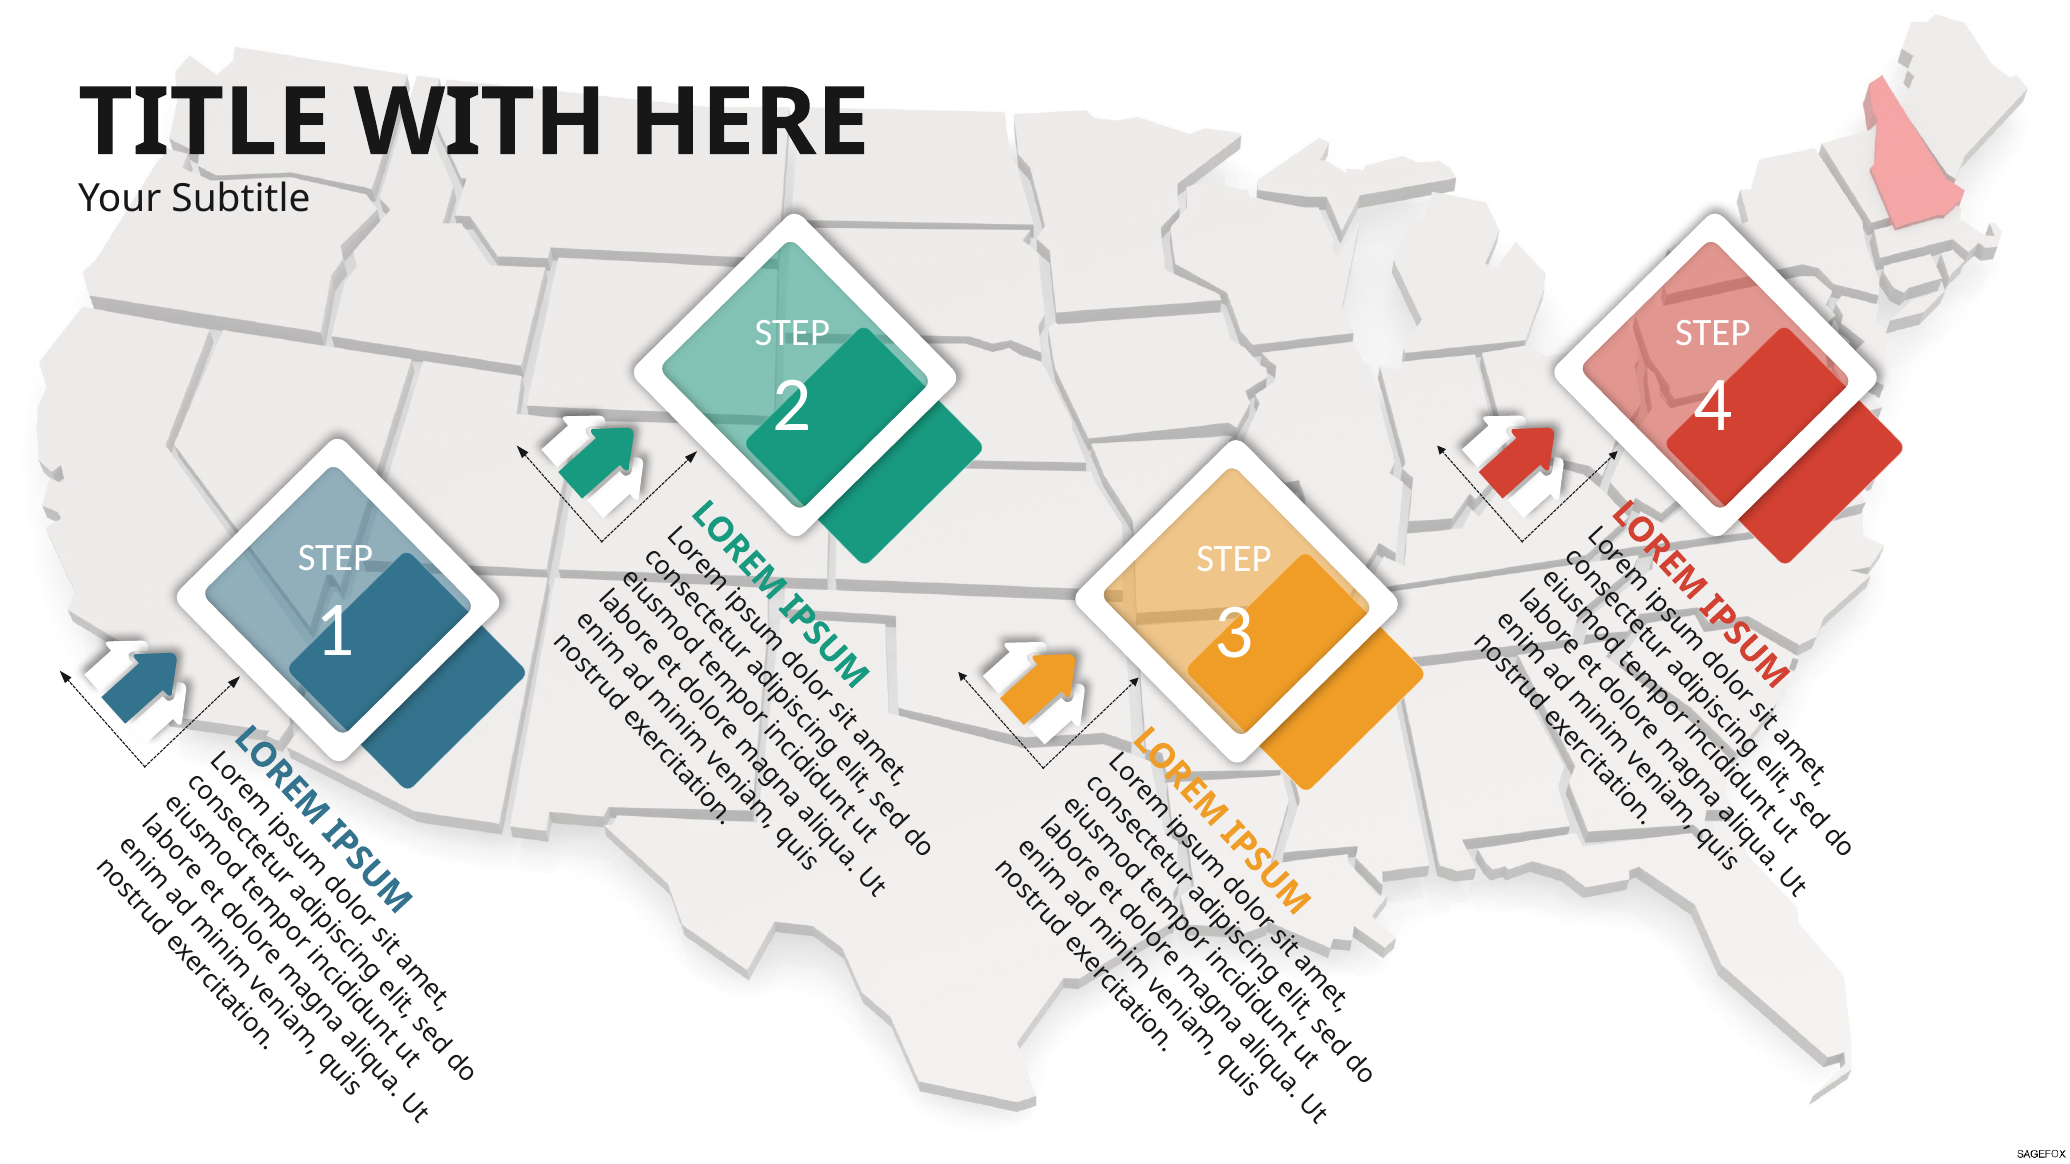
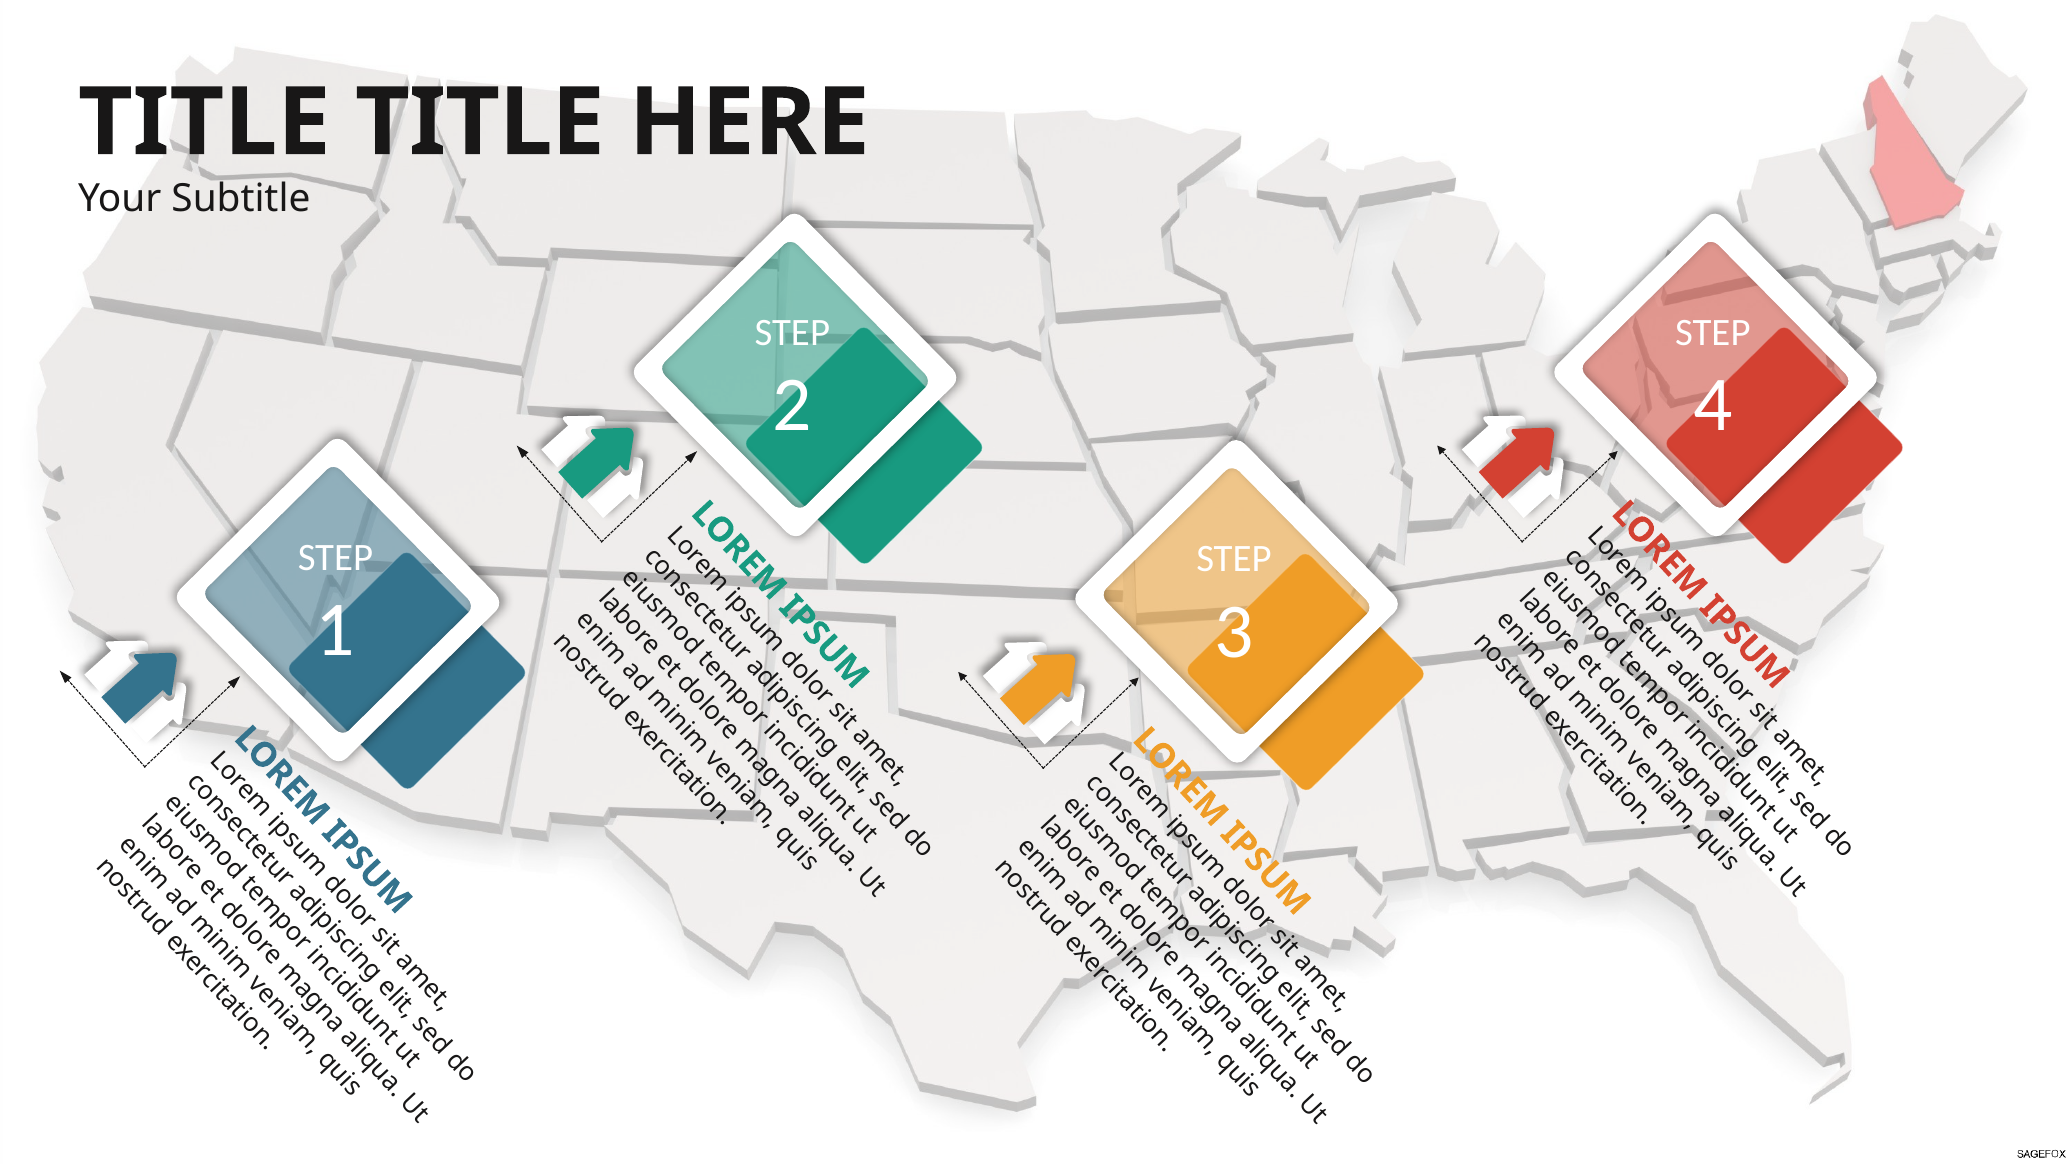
WITH at (480, 123): WITH -> TITLE
